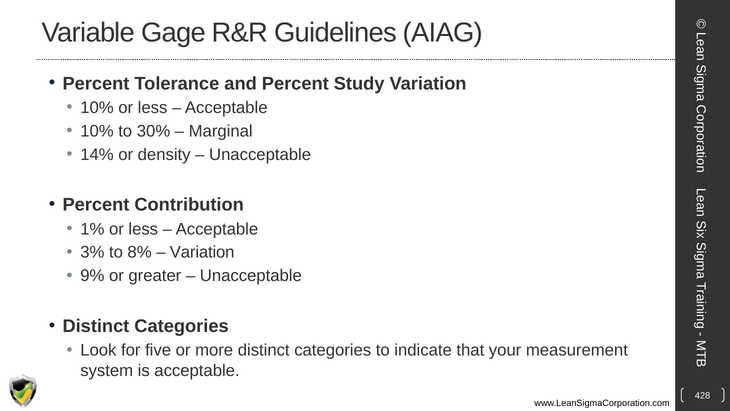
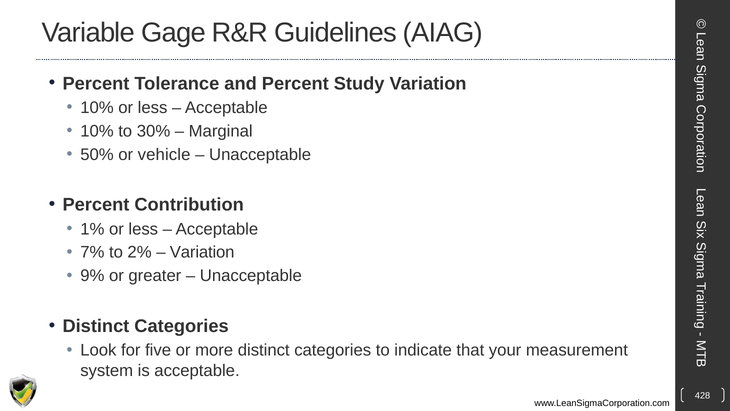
14%: 14% -> 50%
density: density -> vehicle
3%: 3% -> 7%
8%: 8% -> 2%
